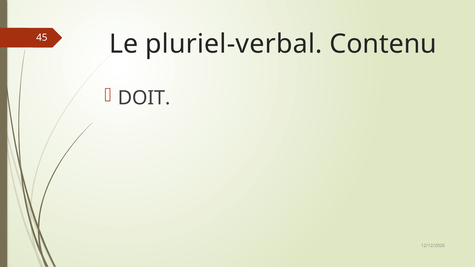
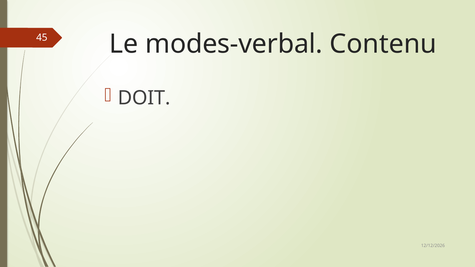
pluriel-verbal: pluriel-verbal -> modes-verbal
